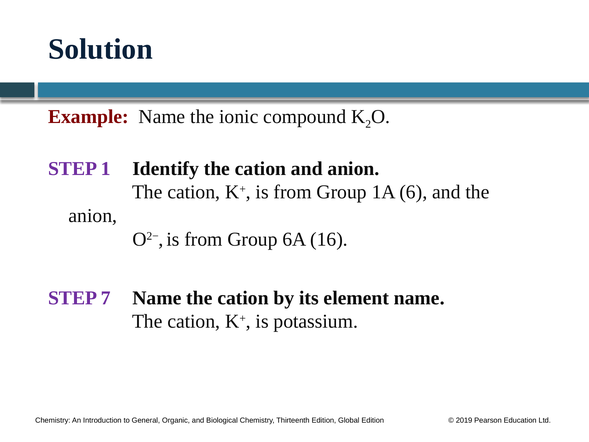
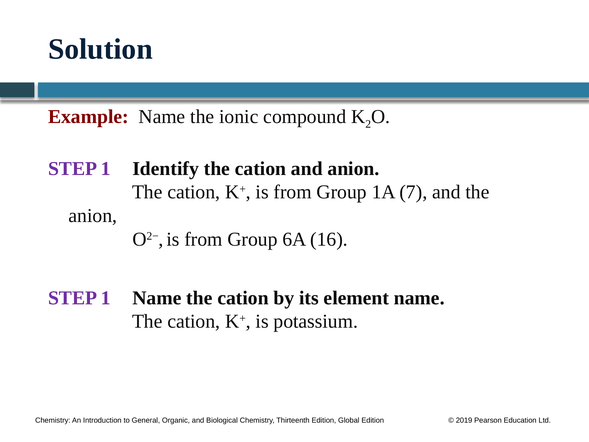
6: 6 -> 7
7 at (106, 298): 7 -> 1
